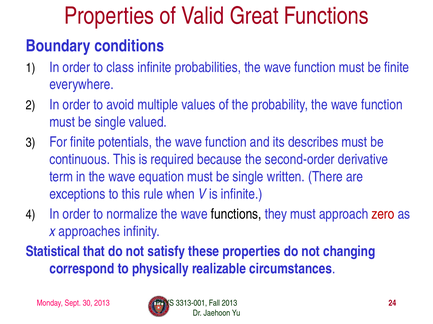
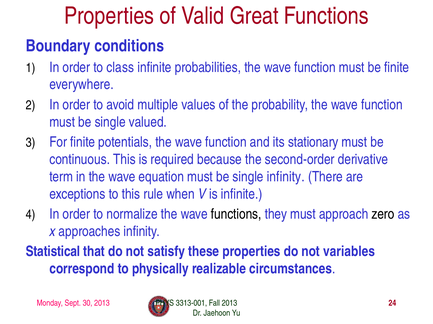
describes: describes -> stationary
single written: written -> infinity
zero colour: red -> black
changing: changing -> variables
